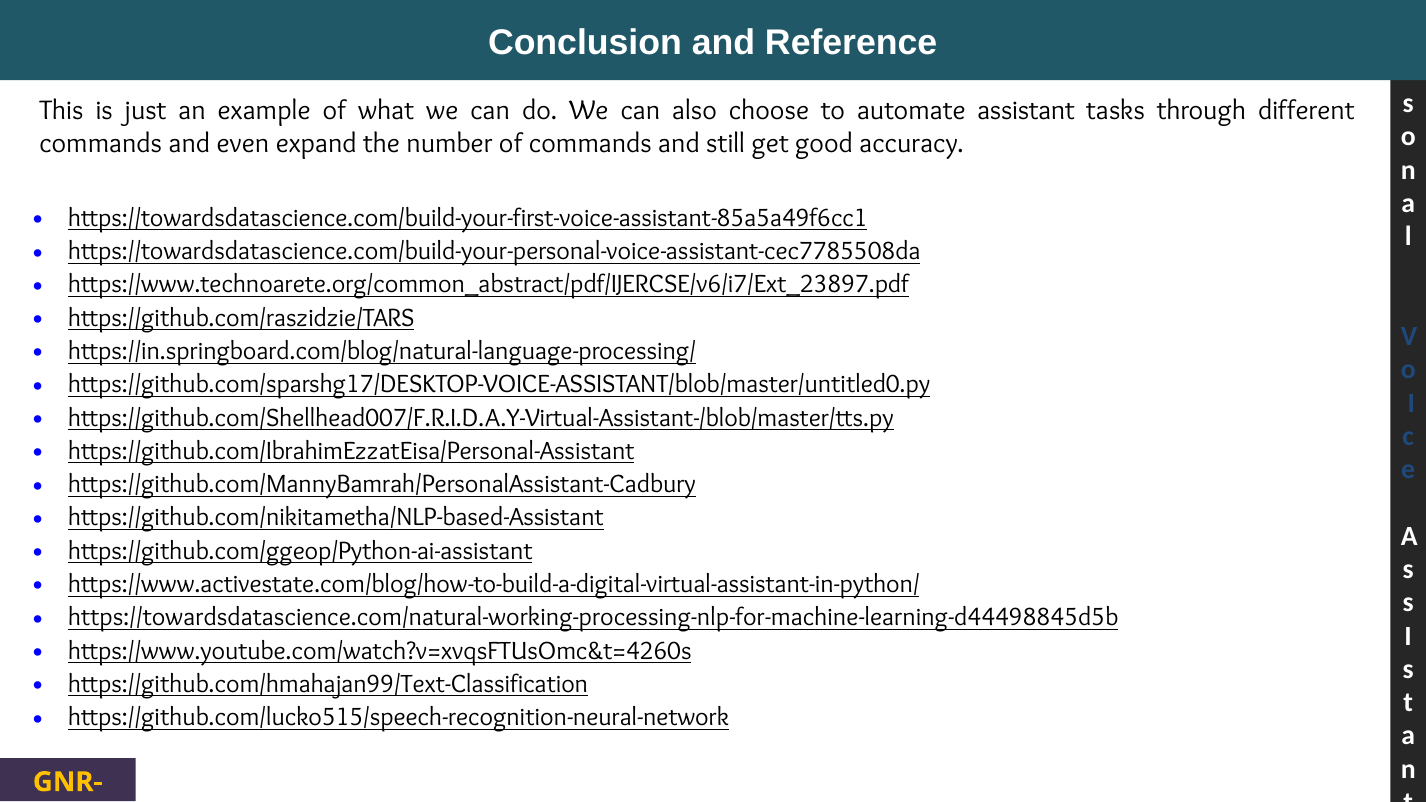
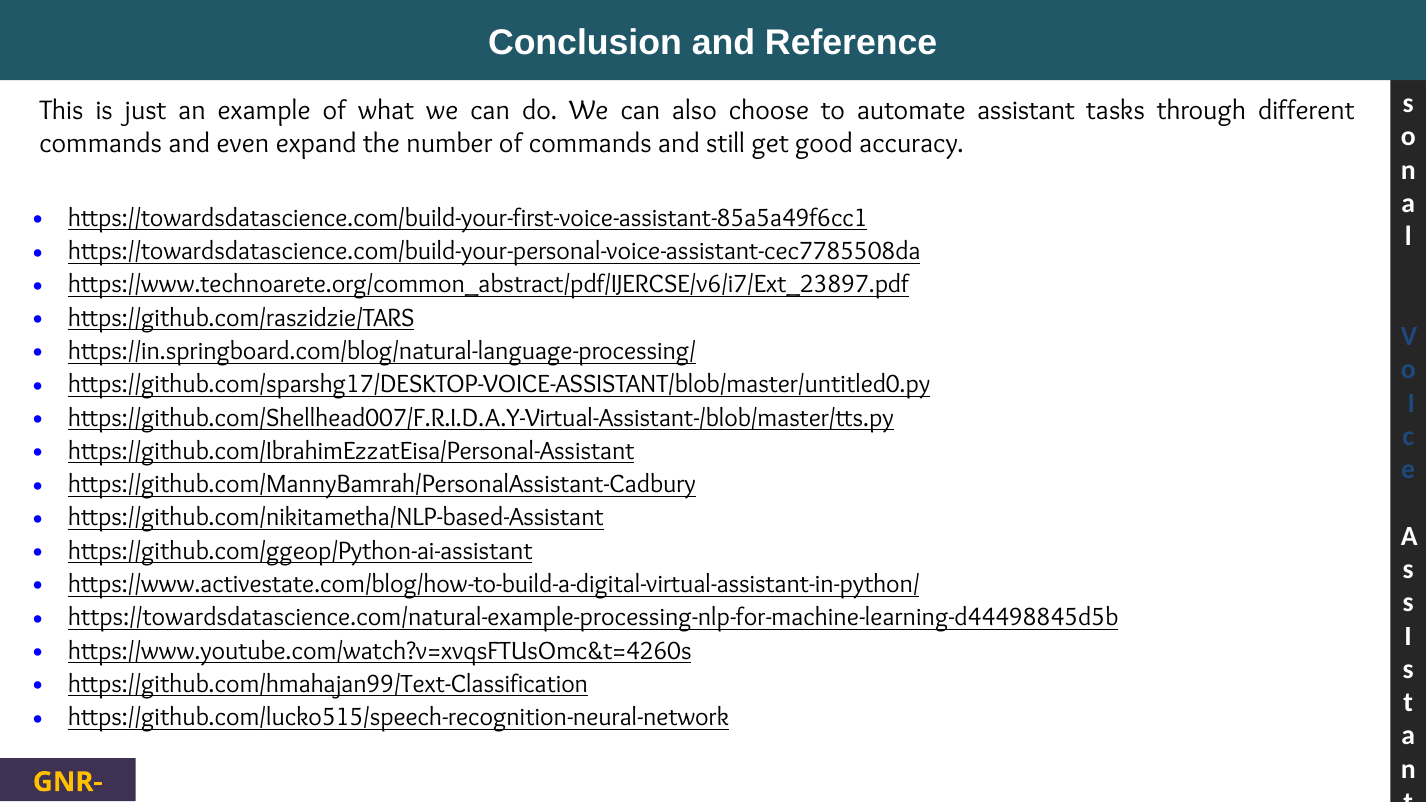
https://towardsdatascience.com/natural-working-processing-nlp-for-machine-learning-d44498845d5b: https://towardsdatascience.com/natural-working-processing-nlp-for-machine-learning-d44498845d5b -> https://towardsdatascience.com/natural-example-processing-nlp-for-machine-learning-d44498845d5b
